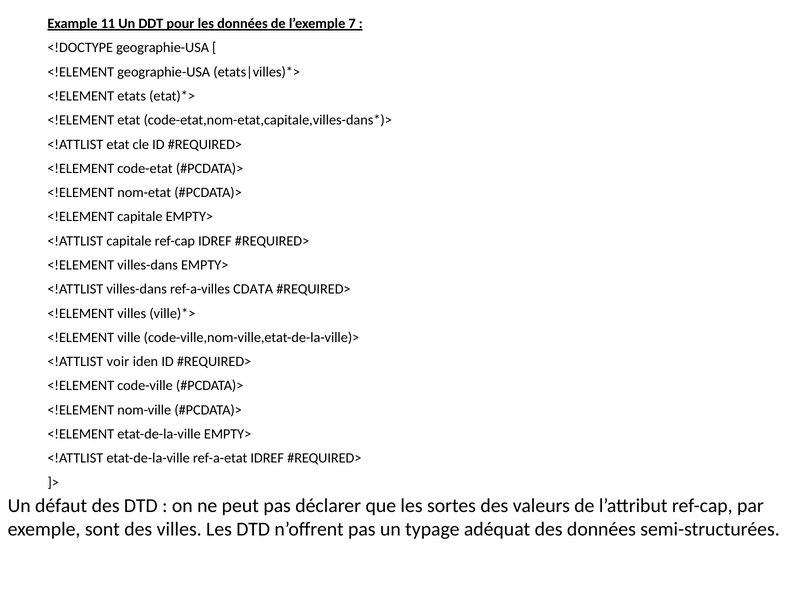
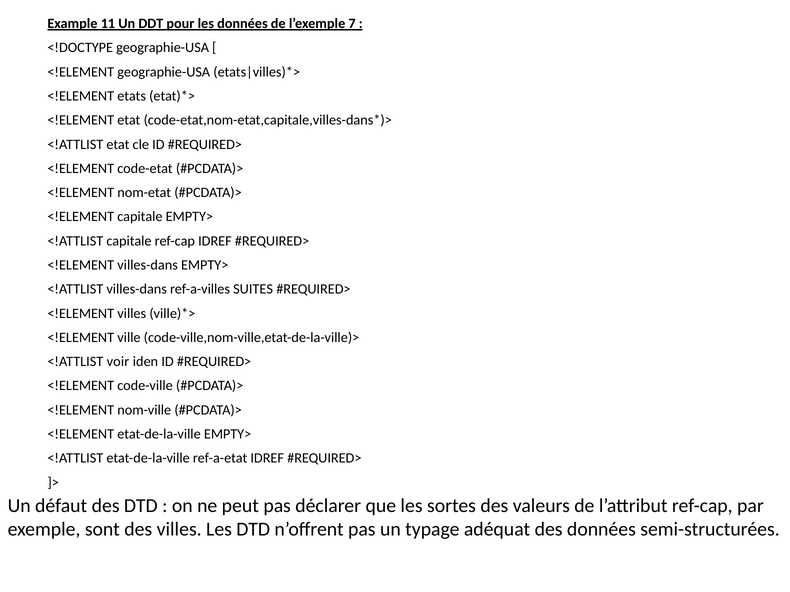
CDATA: CDATA -> SUITES
